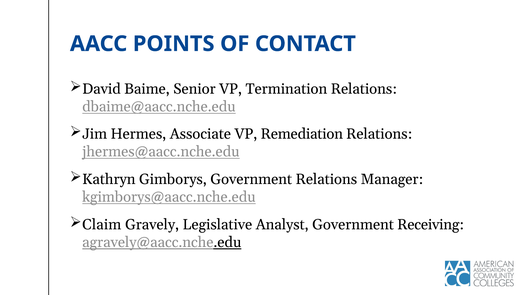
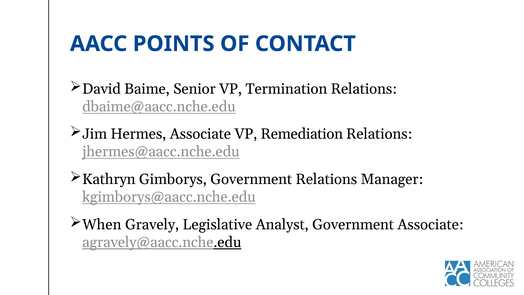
Claim: Claim -> When
Government Receiving: Receiving -> Associate
